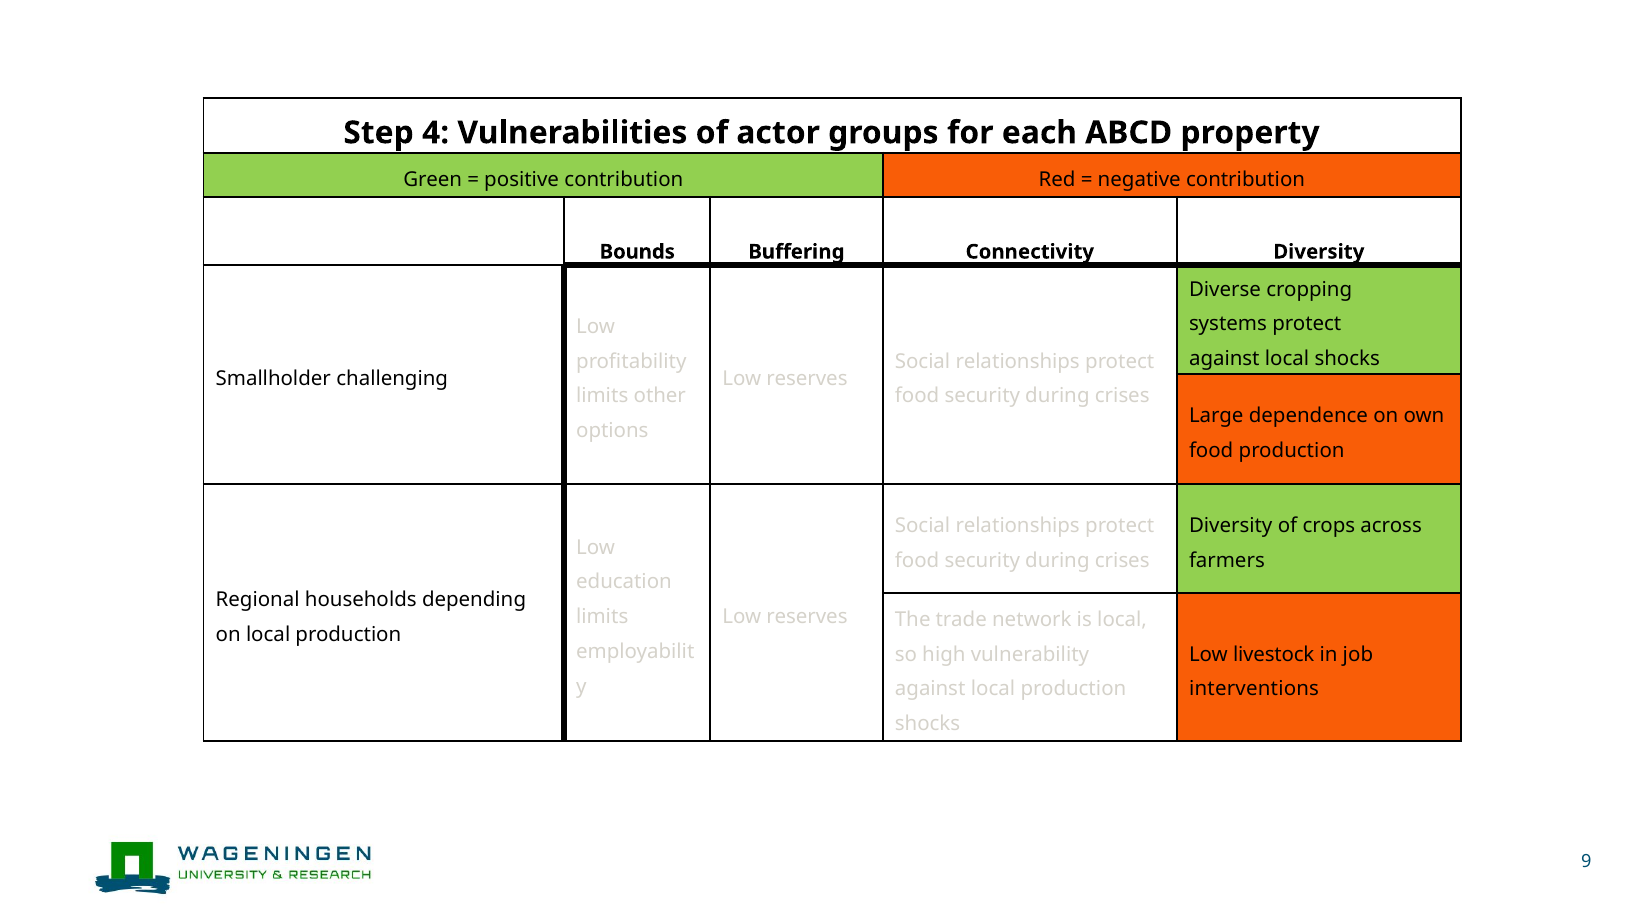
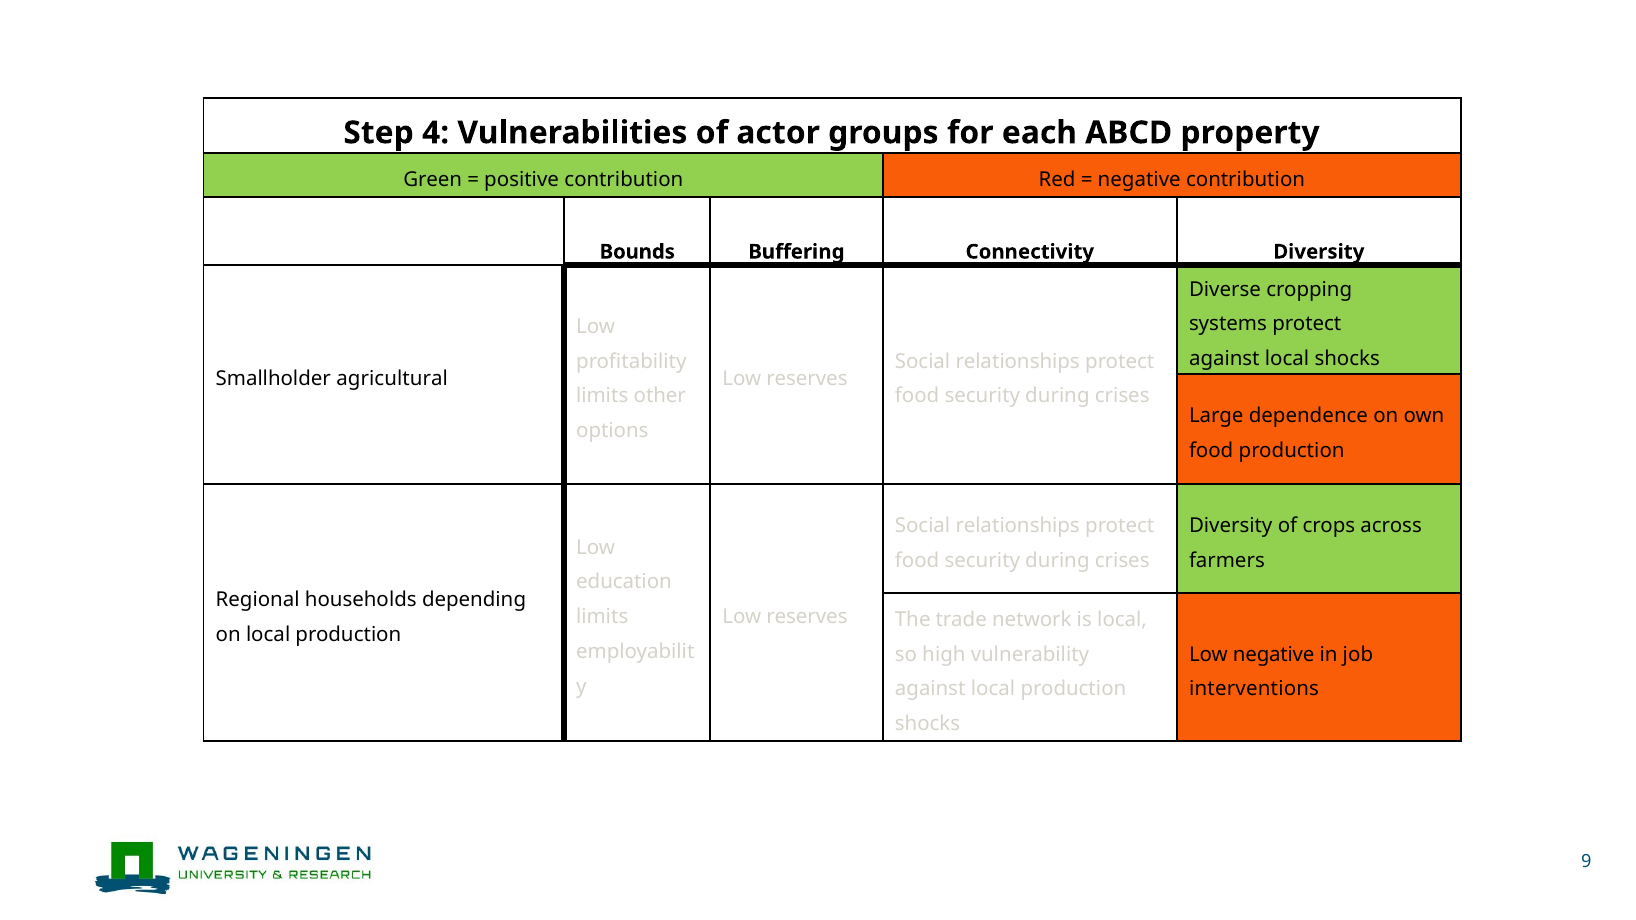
challenging: challenging -> agricultural
Low livestock: livestock -> negative
